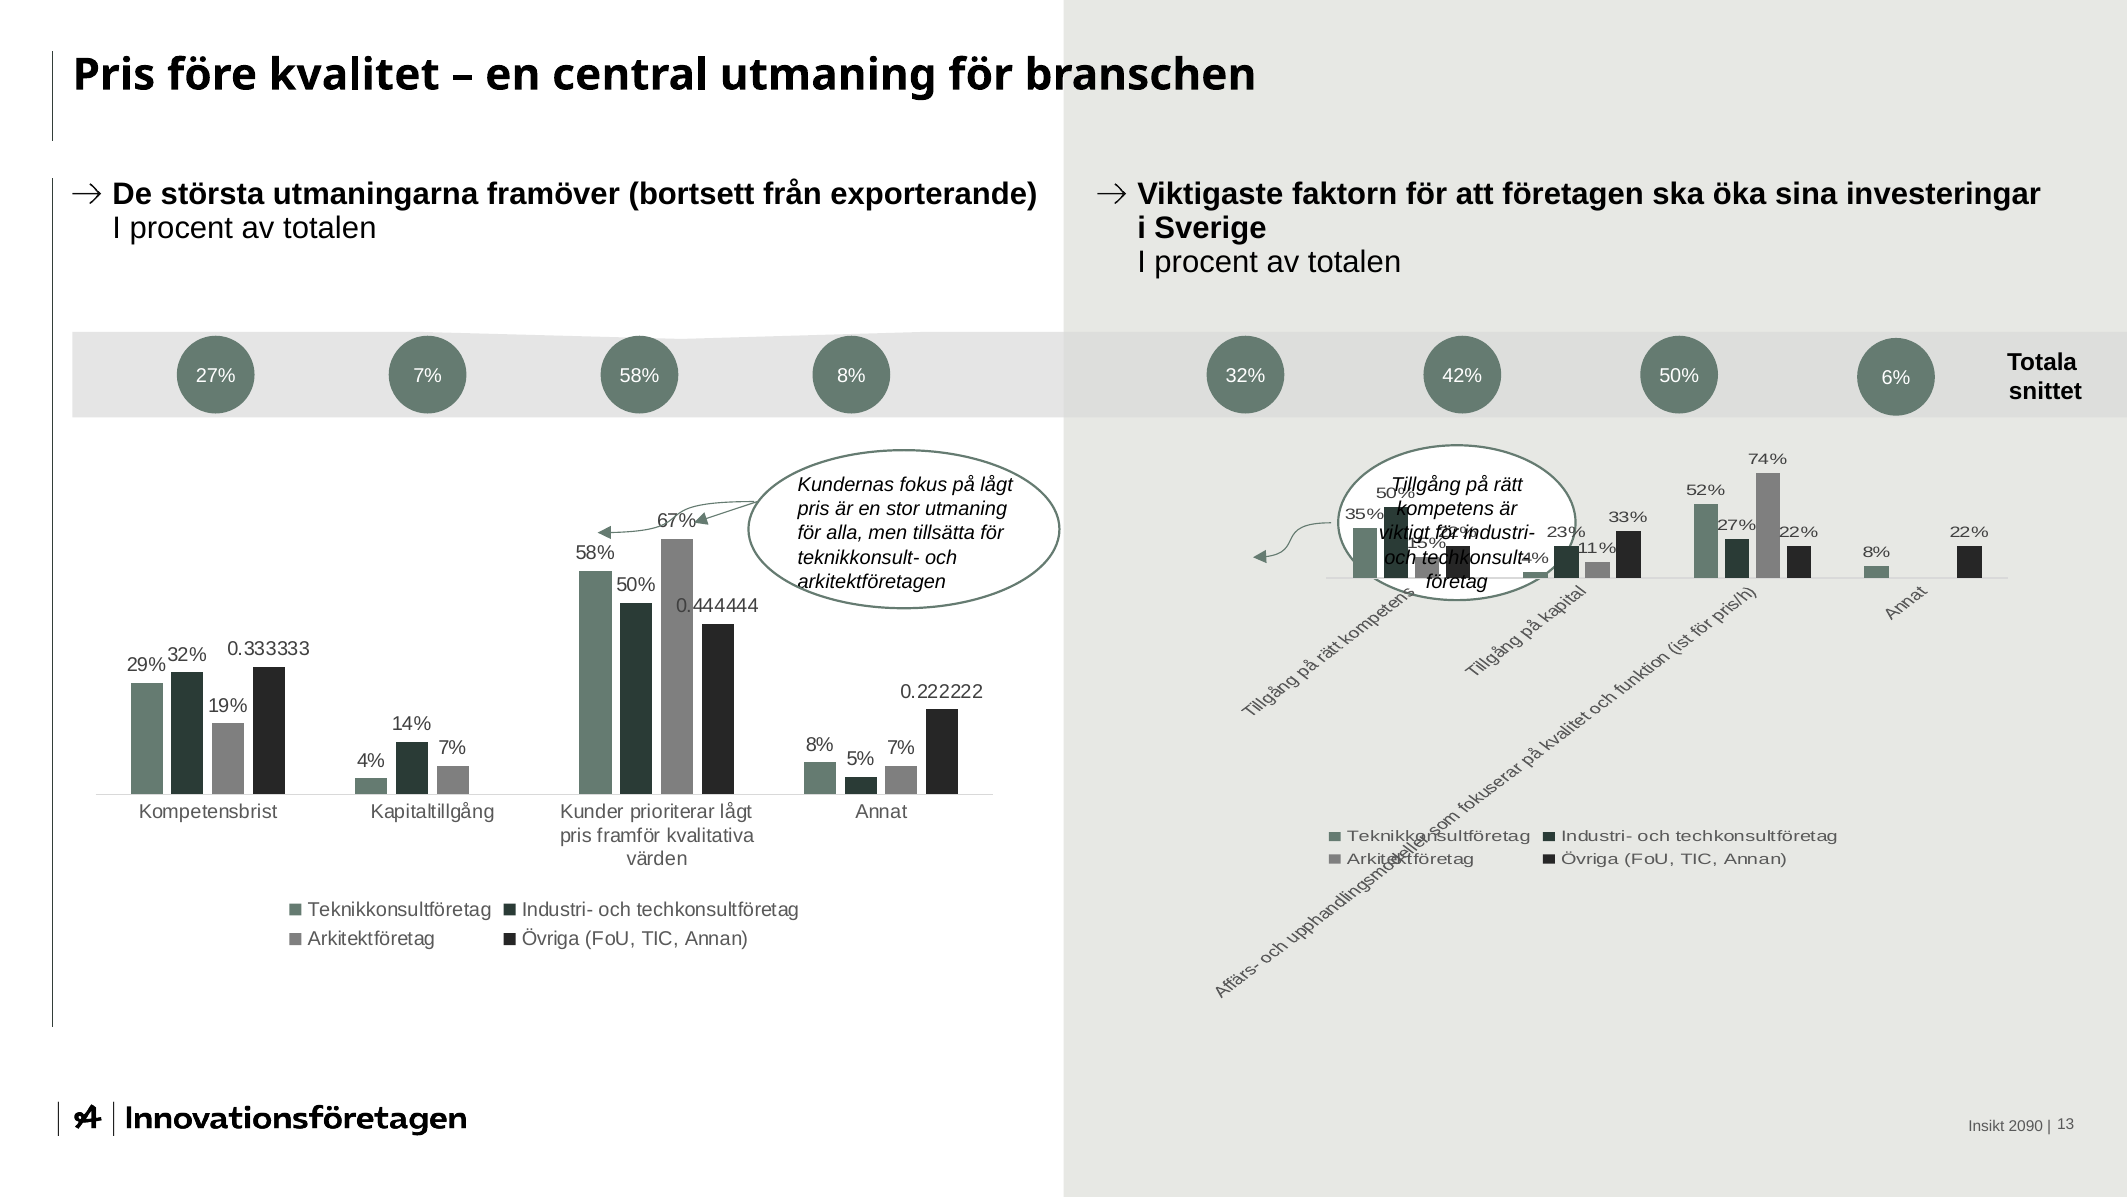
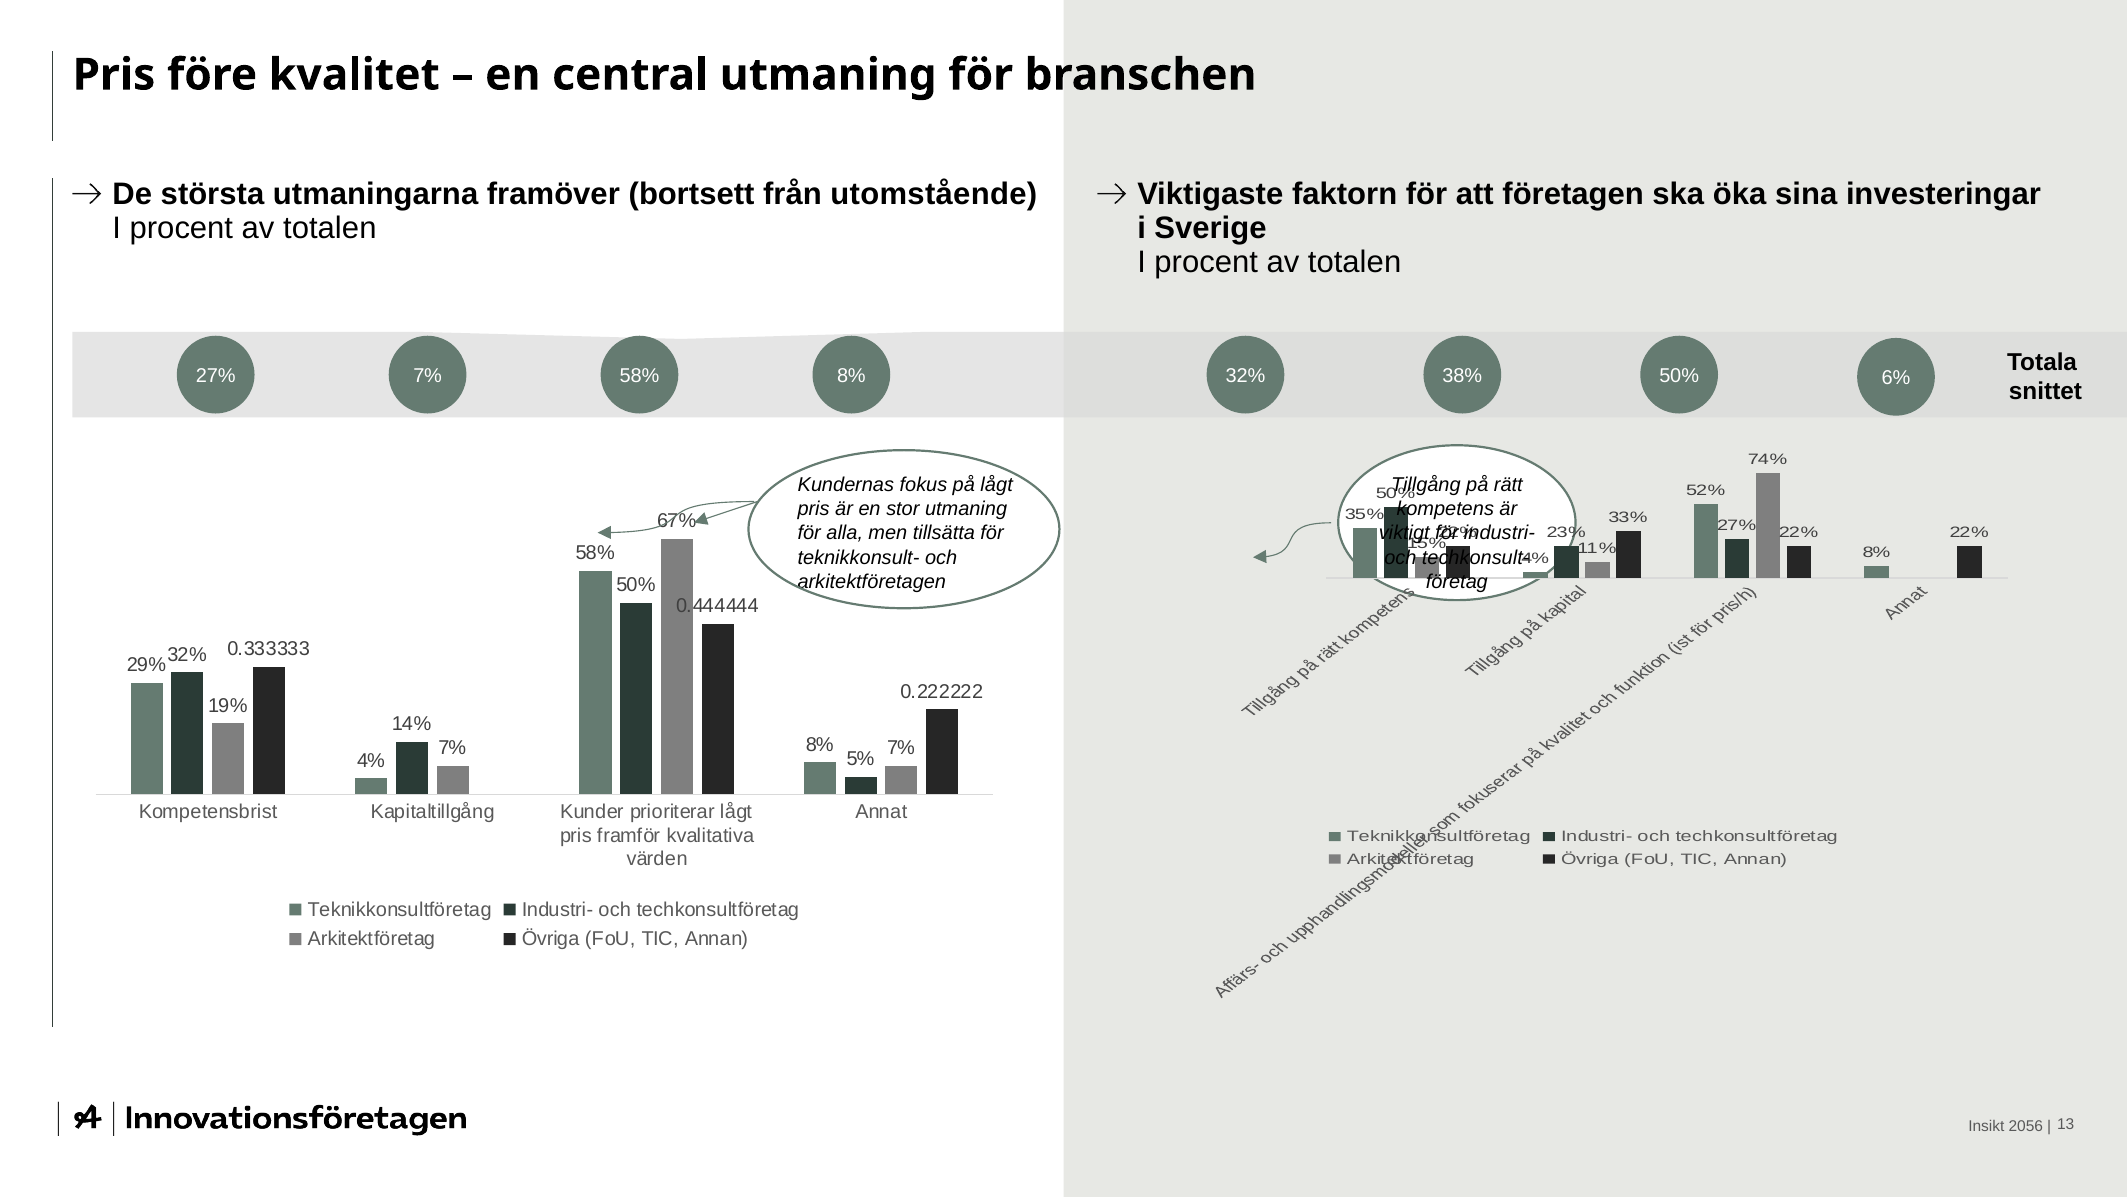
exporterande: exporterande -> utomstående
42%: 42% -> 38%
2090: 2090 -> 2056
